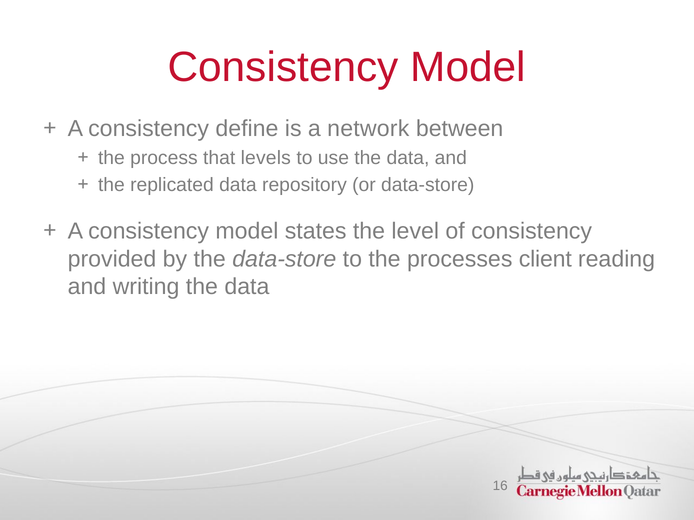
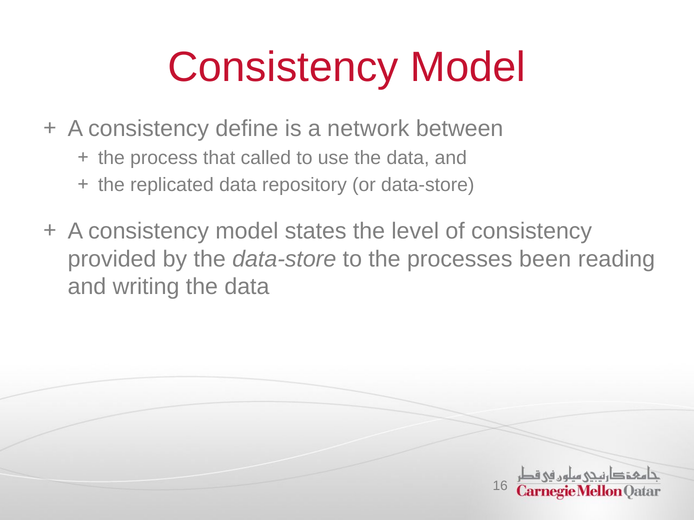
levels: levels -> called
client: client -> been
